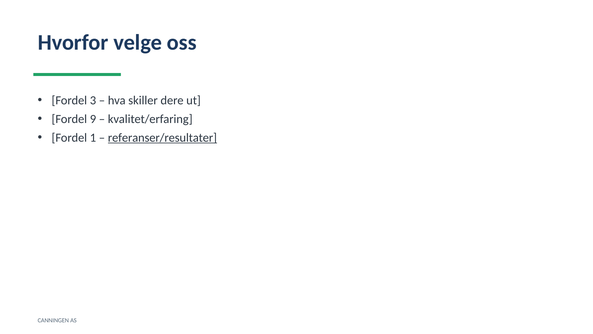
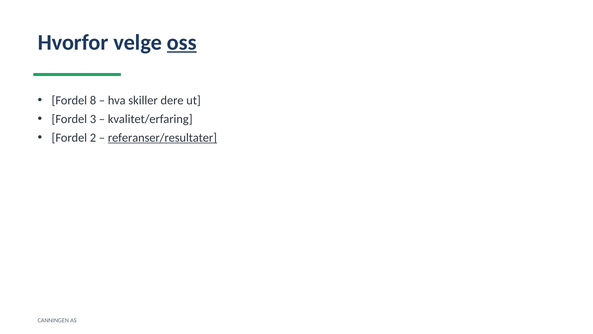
oss underline: none -> present
3: 3 -> 8
9: 9 -> 3
1: 1 -> 2
